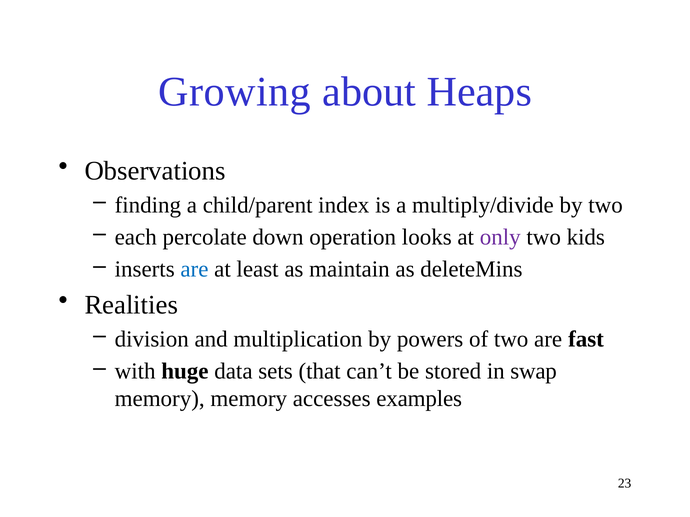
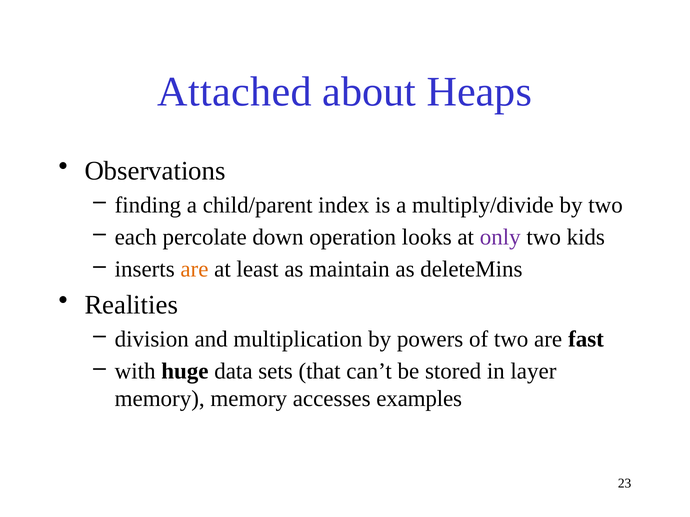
Growing: Growing -> Attached
are at (194, 270) colour: blue -> orange
swap: swap -> layer
